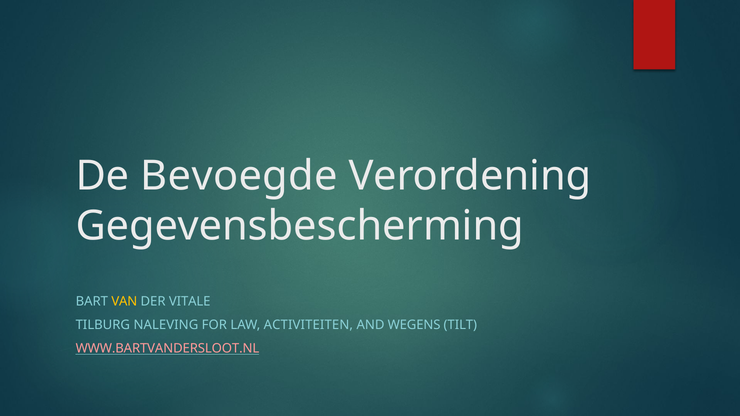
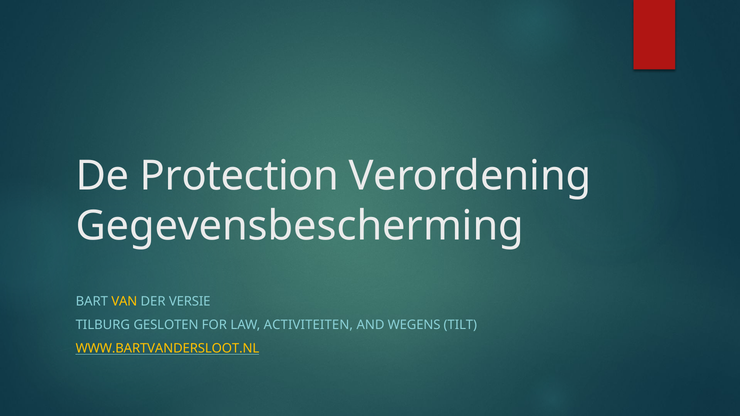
Bevoegde: Bevoegde -> Protection
VITALE: VITALE -> VERSIE
NALEVING: NALEVING -> GESLOTEN
WWW.BARTVANDERSLOOT.NL colour: pink -> yellow
